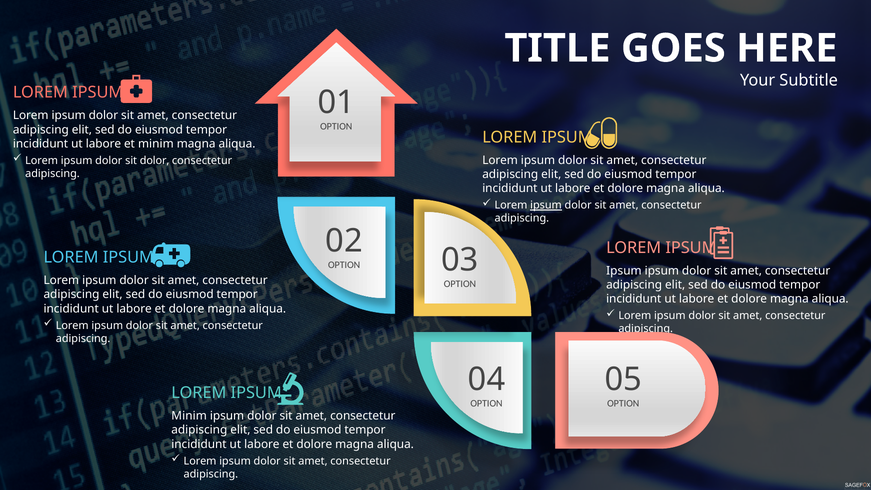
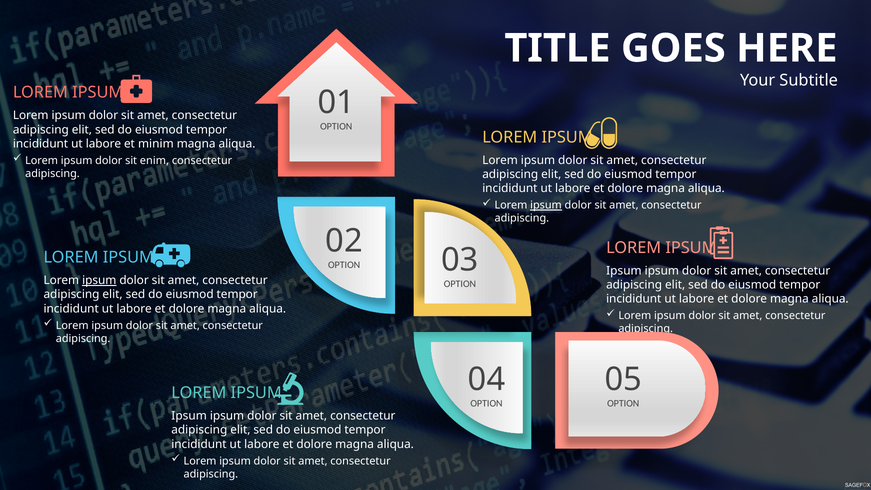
sit dolor: dolor -> enim
ipsum at (99, 280) underline: none -> present
Minim at (189, 416): Minim -> Ipsum
